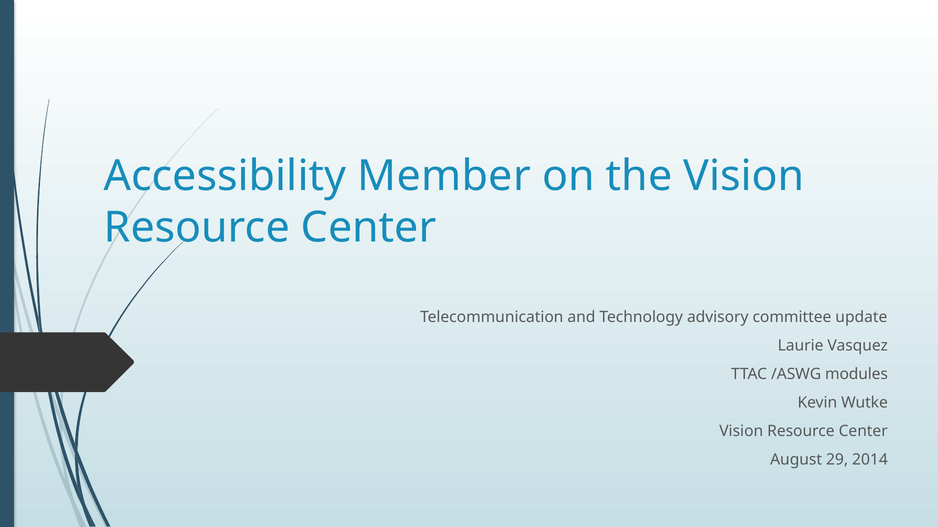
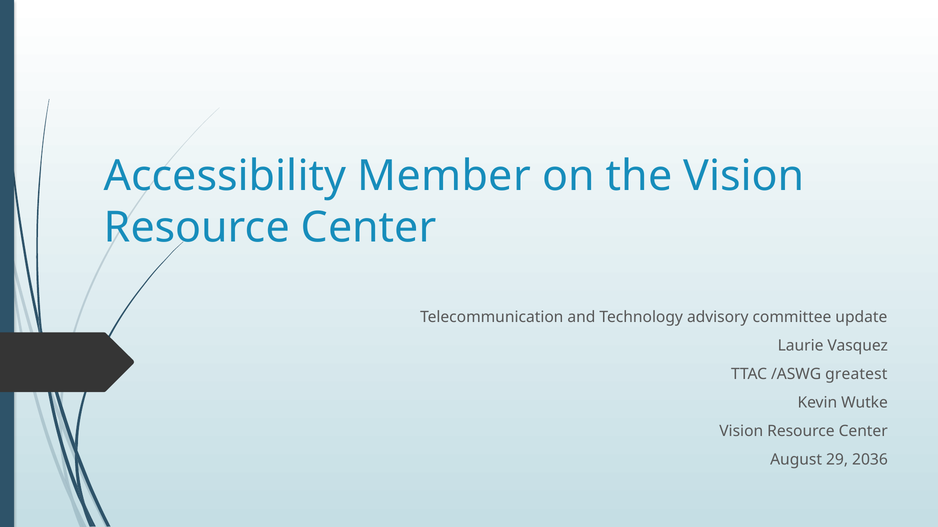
modules: modules -> greatest
2014: 2014 -> 2036
